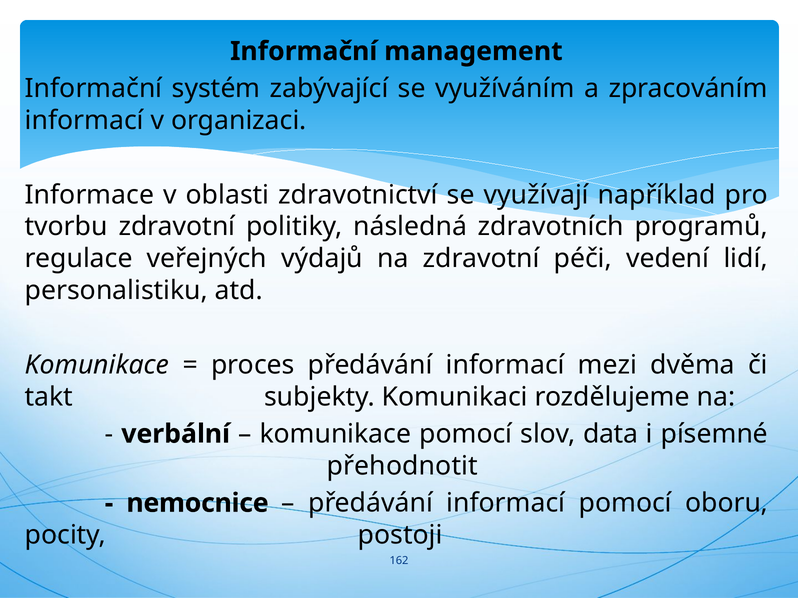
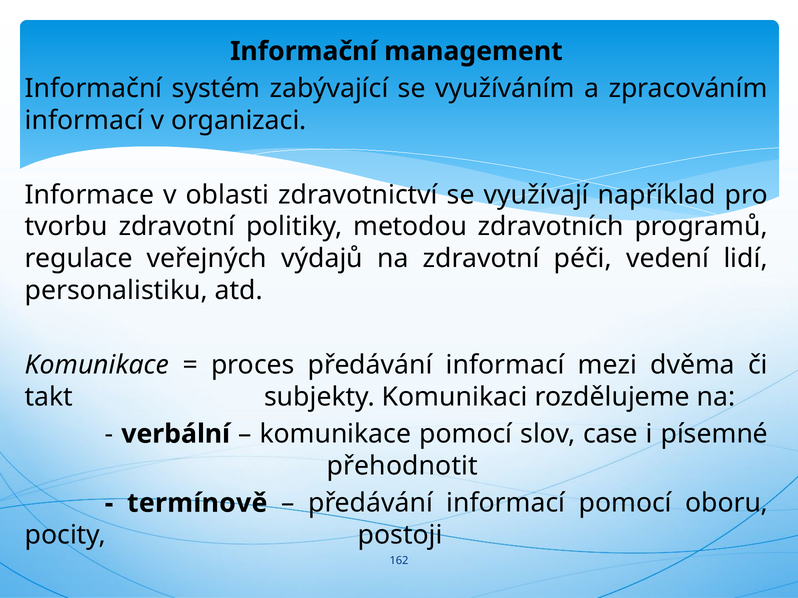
následná: následná -> metodou
data: data -> case
nemocnice: nemocnice -> termínově
